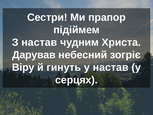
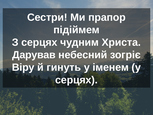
З настав: настав -> серцях
у настав: настав -> іменем
